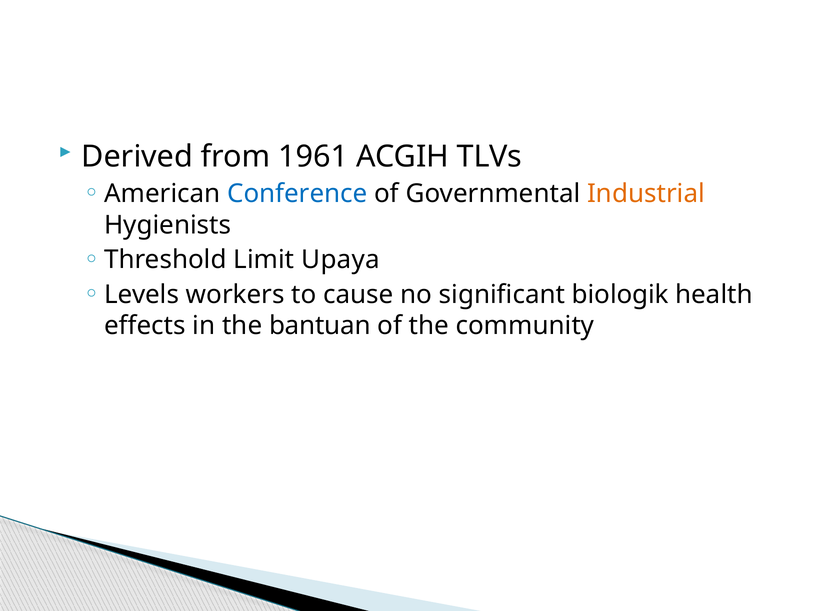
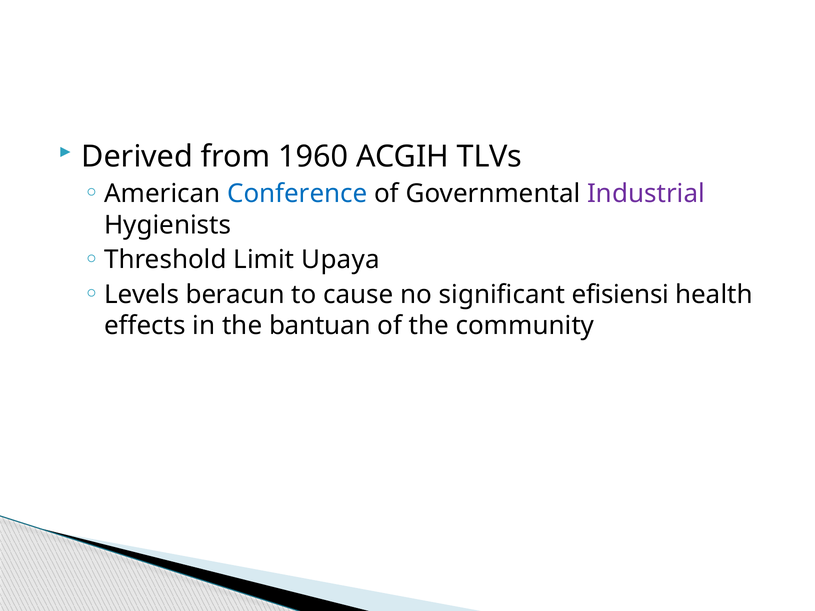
1961: 1961 -> 1960
Industrial colour: orange -> purple
workers: workers -> beracun
biologik: biologik -> efisiensi
